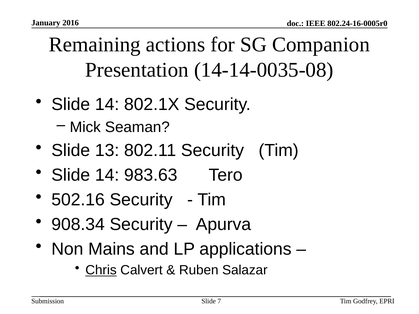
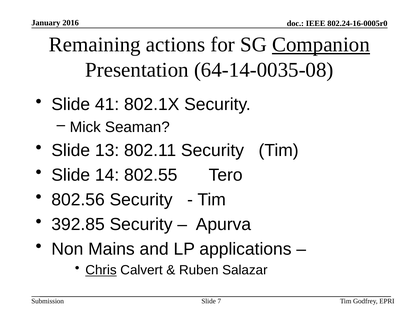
Companion underline: none -> present
14-14-0035-08: 14-14-0035-08 -> 64-14-0035-08
14 at (107, 105): 14 -> 41
983.63: 983.63 -> 802.55
502.16: 502.16 -> 802.56
908.34: 908.34 -> 392.85
